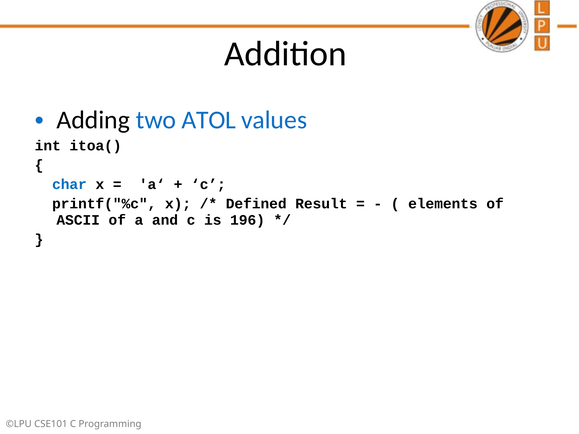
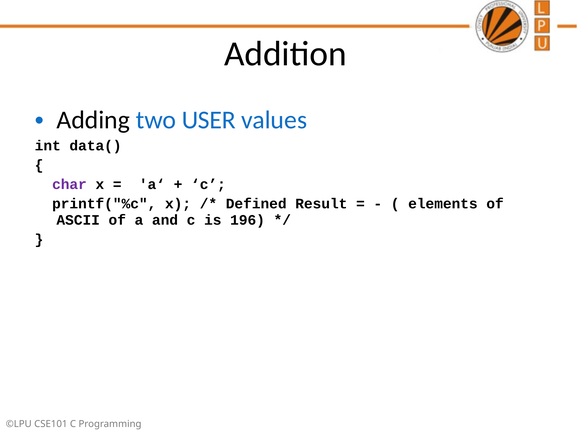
ATOL: ATOL -> USER
itoa(: itoa( -> data(
char colour: blue -> purple
